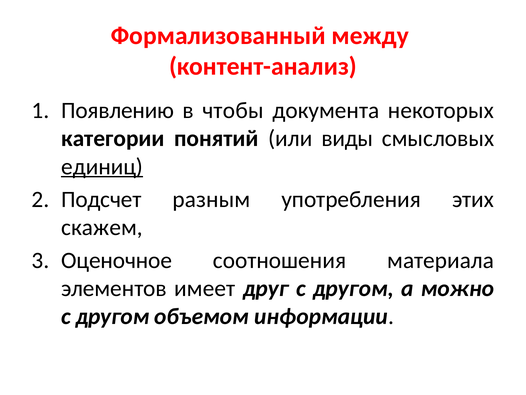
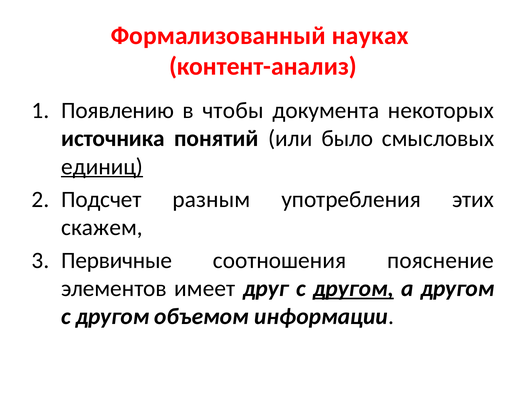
между: между -> науках
категории: категории -> источника
виды: виды -> было
Оценочное: Оценочное -> Первичные
материала: материала -> пояснение
другом at (353, 288) underline: none -> present
а можно: можно -> другом
